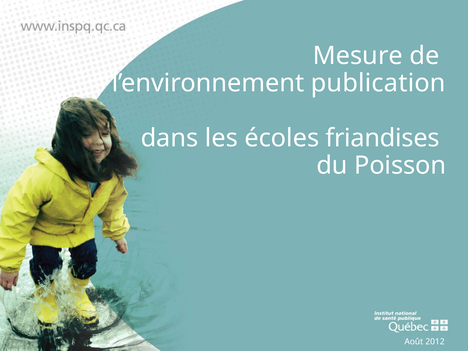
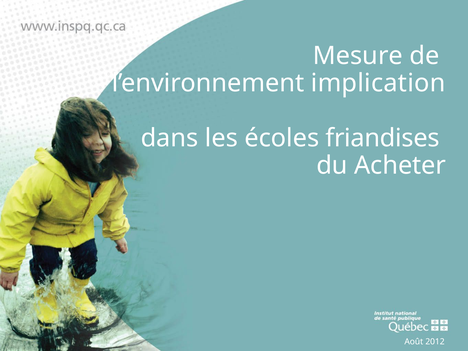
publication: publication -> implication
Poisson: Poisson -> Acheter
